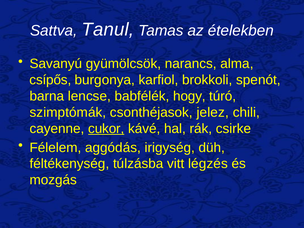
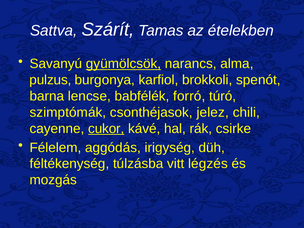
Tanul: Tanul -> Szárít
gyümölcsök underline: none -> present
csípős: csípős -> pulzus
hogy: hogy -> forró
